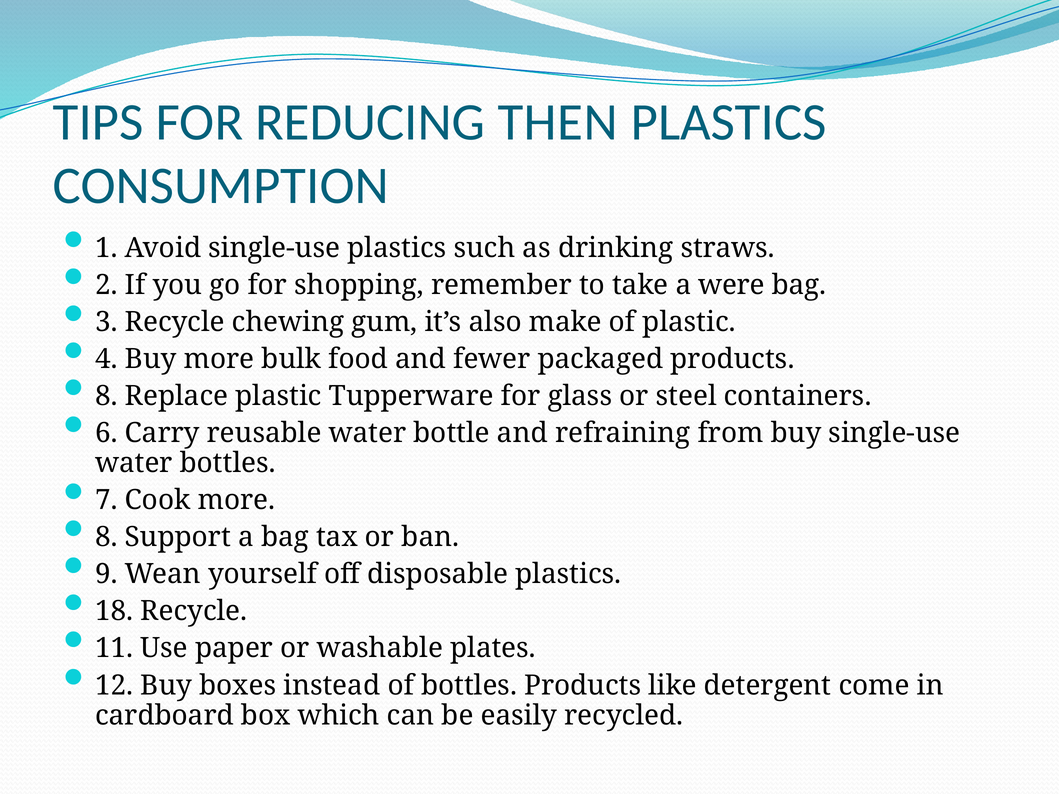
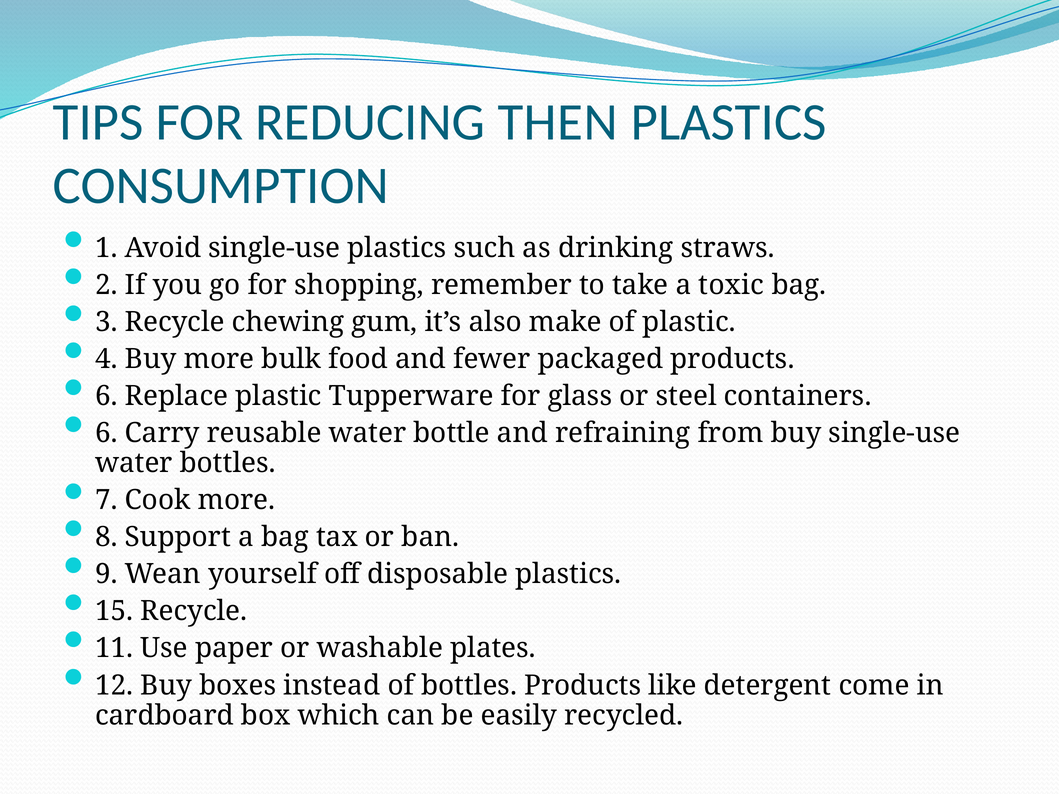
were: were -> toxic
8 at (106, 396): 8 -> 6
18: 18 -> 15
